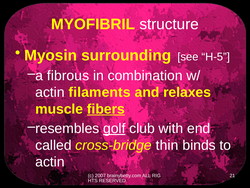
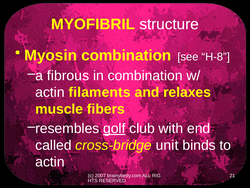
Myosin surrounding: surrounding -> combination
H-5: H-5 -> H-8
fibers underline: present -> none
thin: thin -> unit
